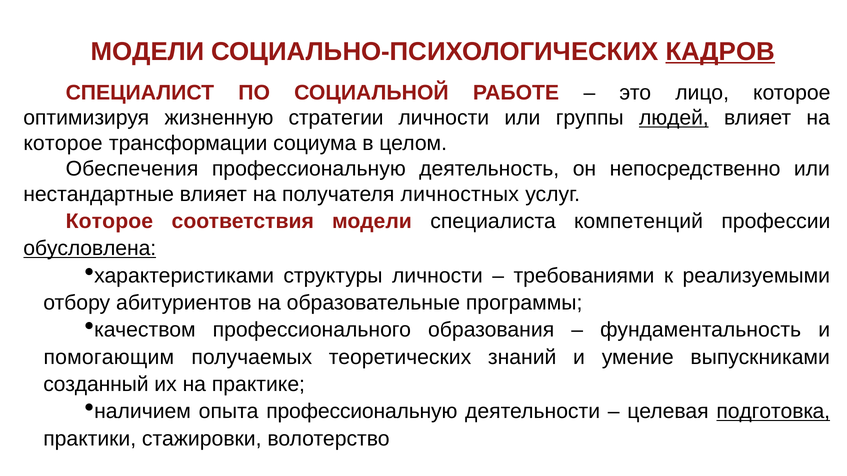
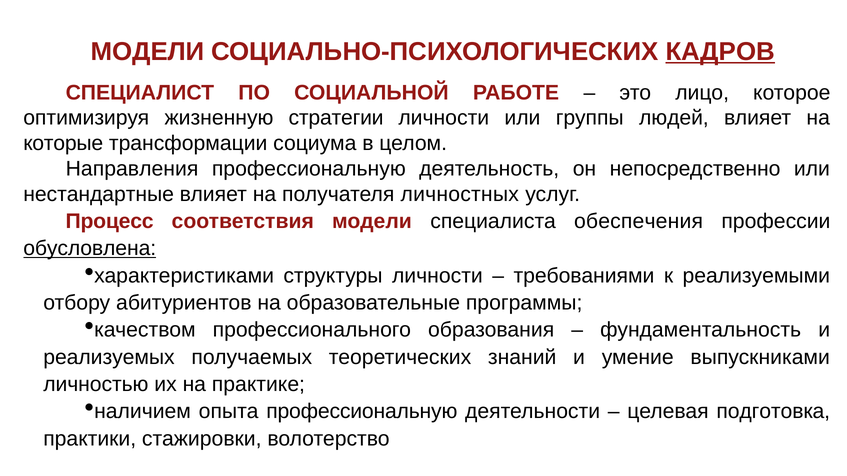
людей underline: present -> none
которое at (63, 144): которое -> которые
Обеспечения: Обеспечения -> Направления
Которое at (109, 222): Которое -> Процесс
компетенций: компетенций -> обеспечения
помогающим: помогающим -> реализуемых
созданный: созданный -> личностью
подготовка underline: present -> none
